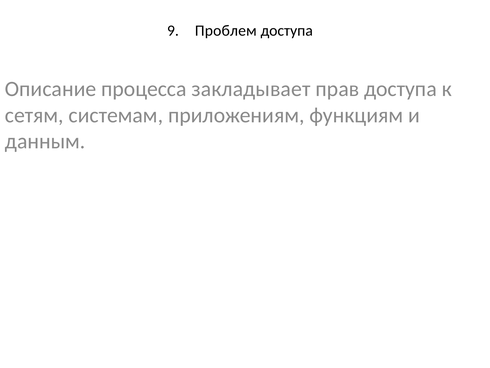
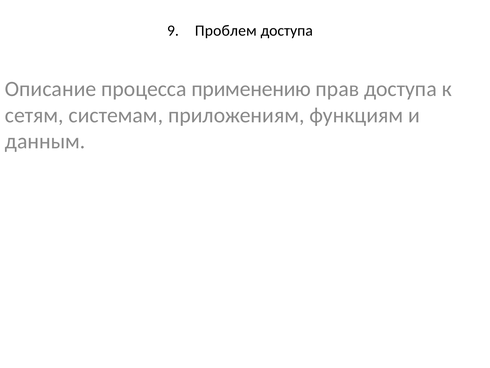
закладывает: закладывает -> применению
